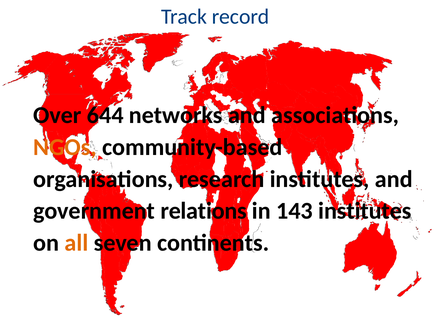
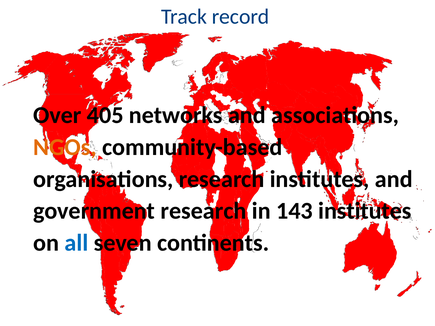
644: 644 -> 405
government relations: relations -> research
all colour: orange -> blue
